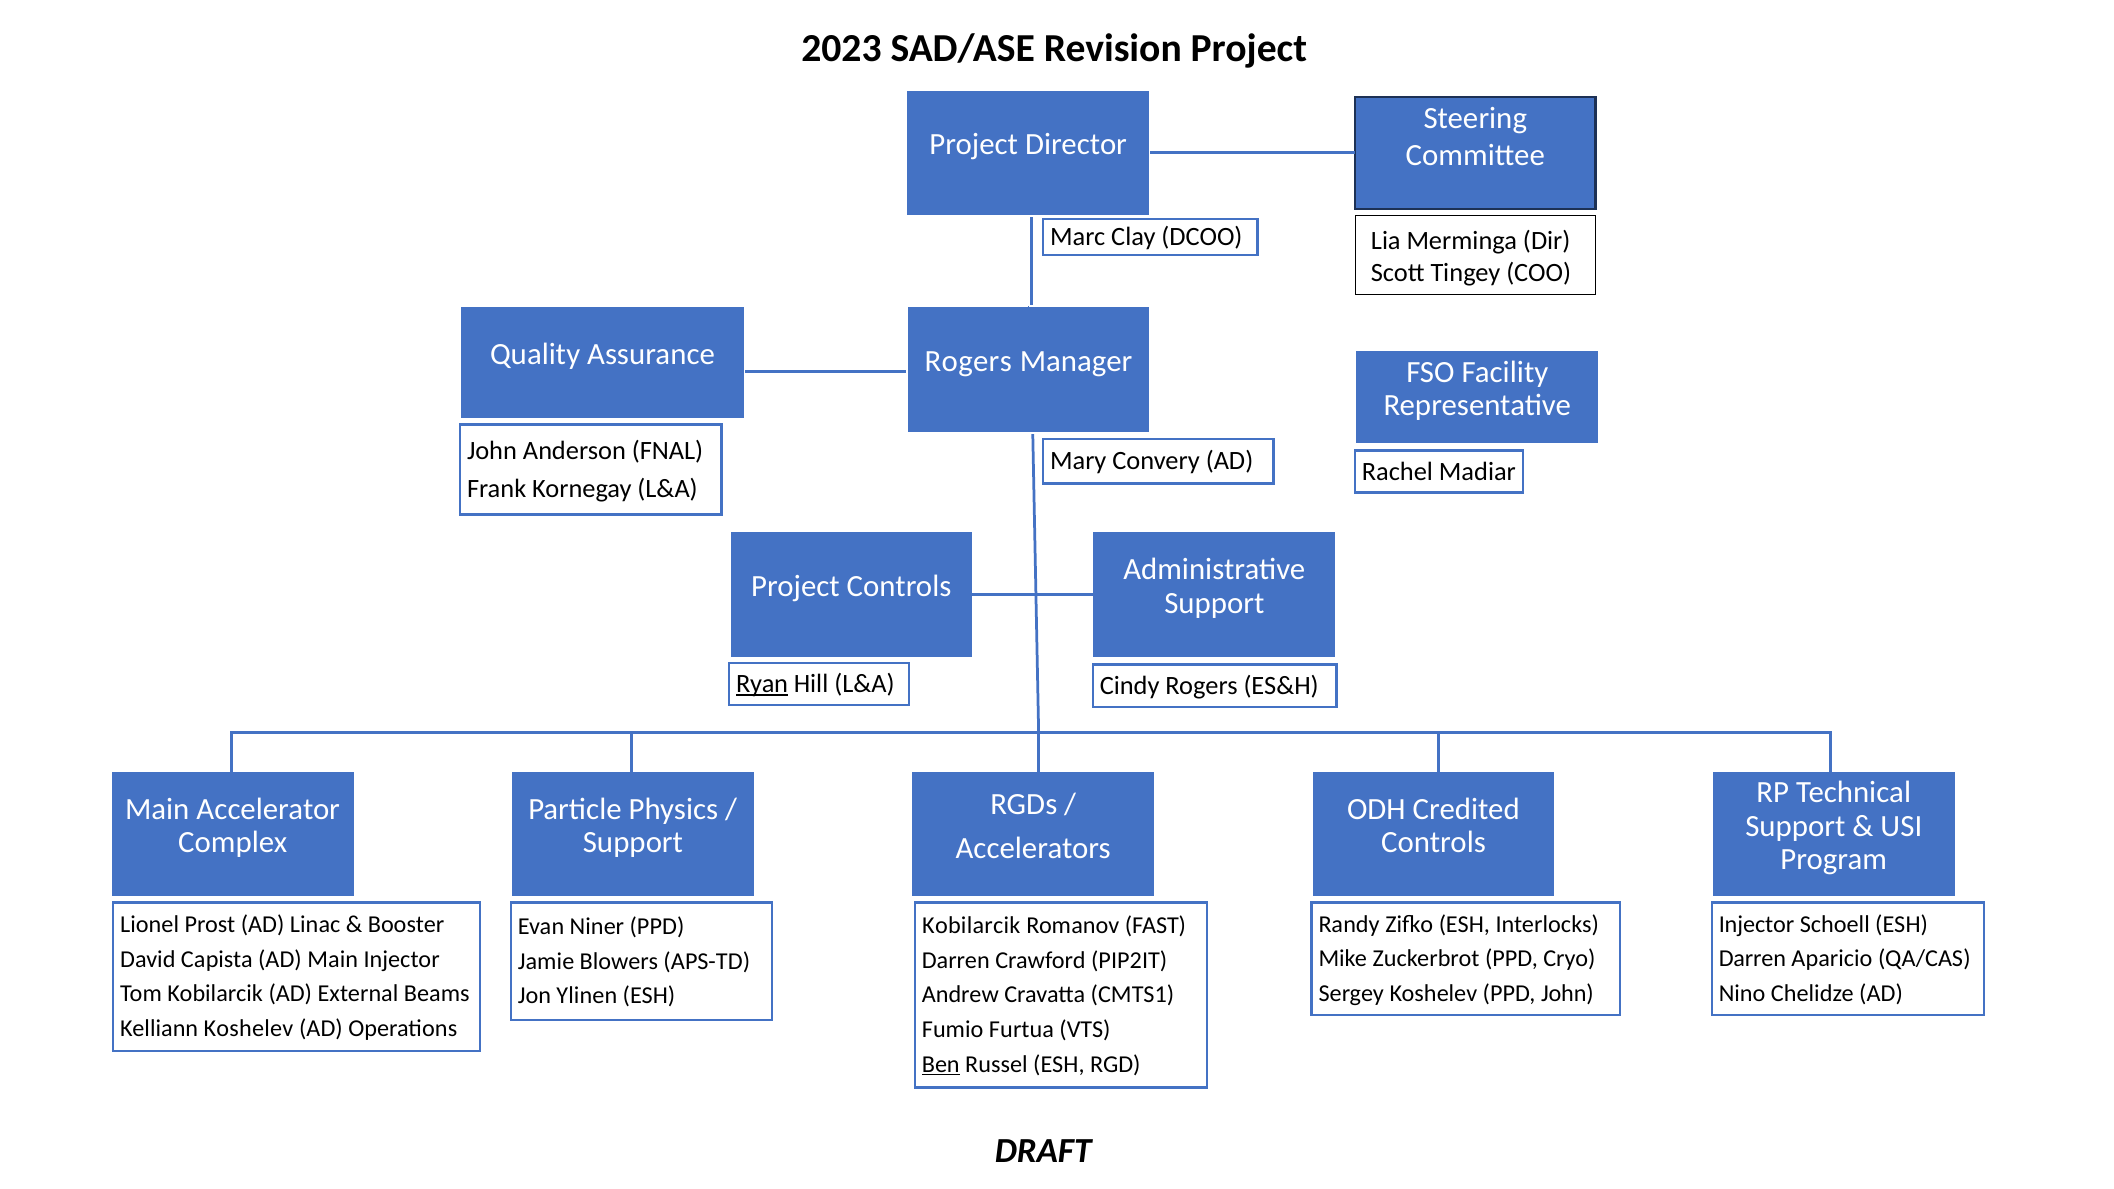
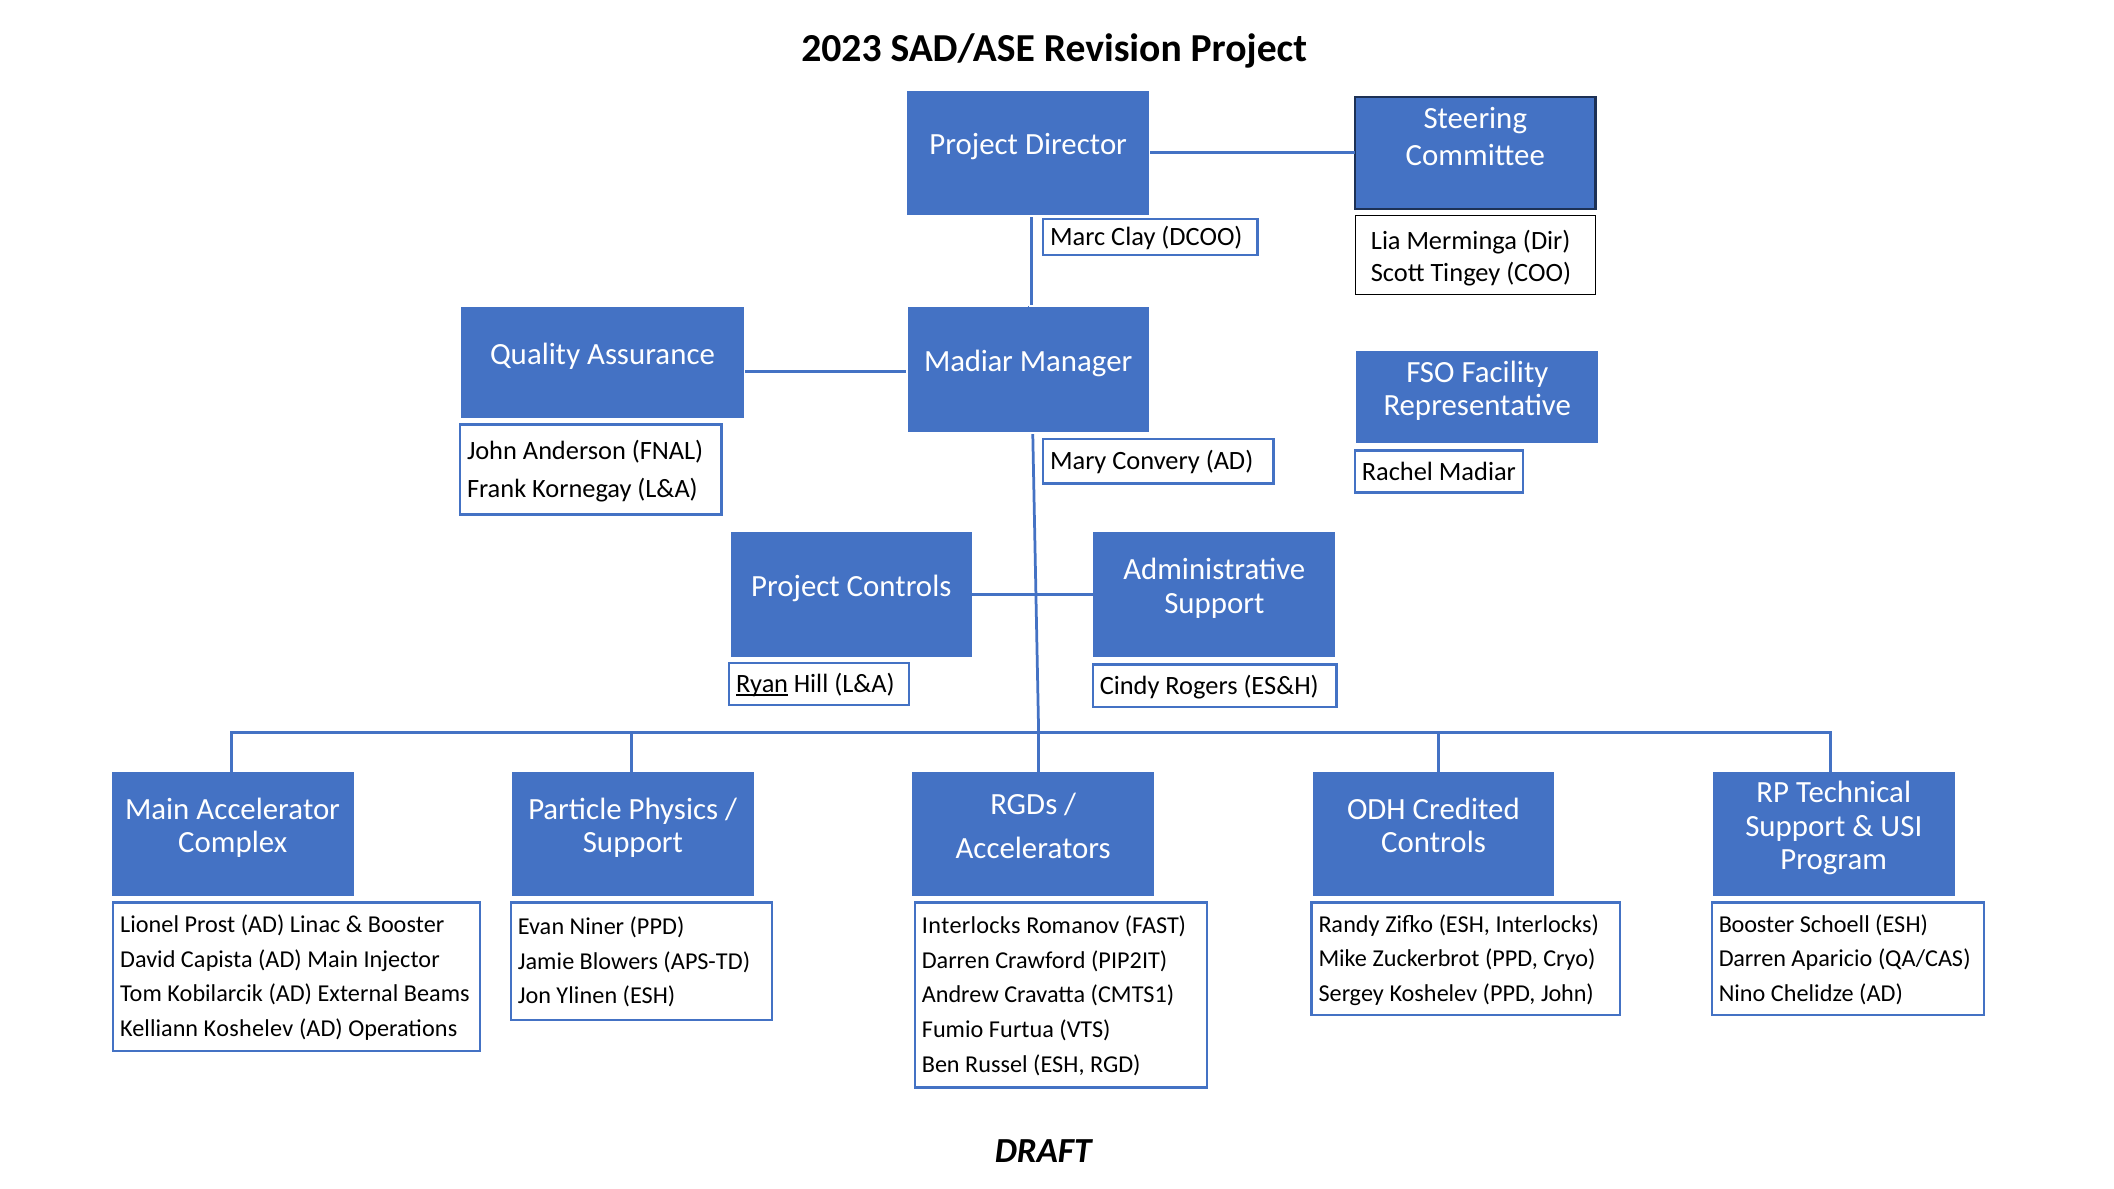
Rogers at (968, 361): Rogers -> Madiar
Injector at (1756, 924): Injector -> Booster
Kobilarcik at (971, 926): Kobilarcik -> Interlocks
Ben underline: present -> none
